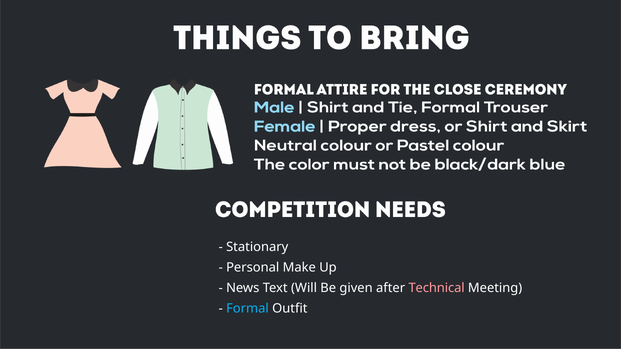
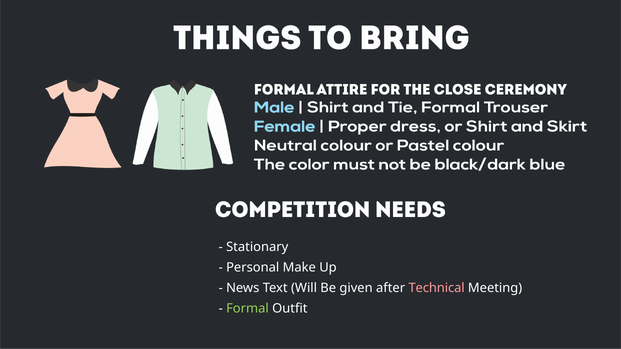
Formal colour: light blue -> light green
